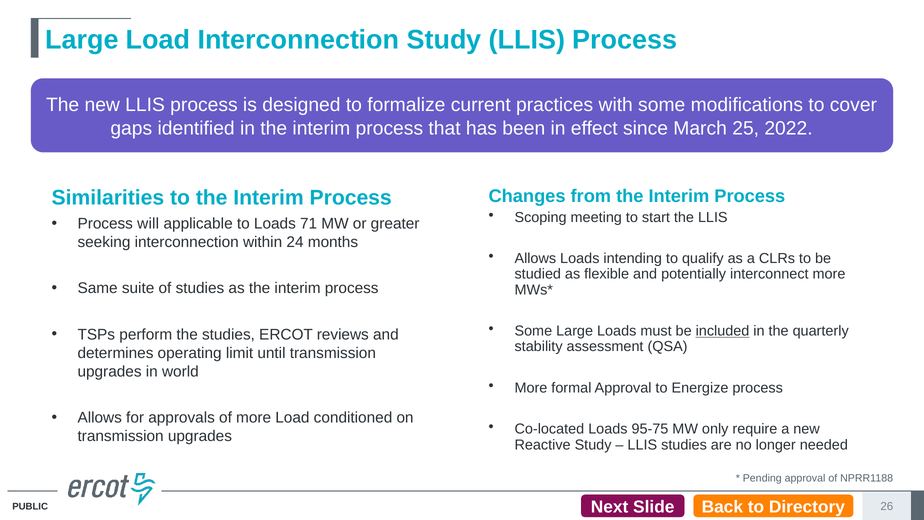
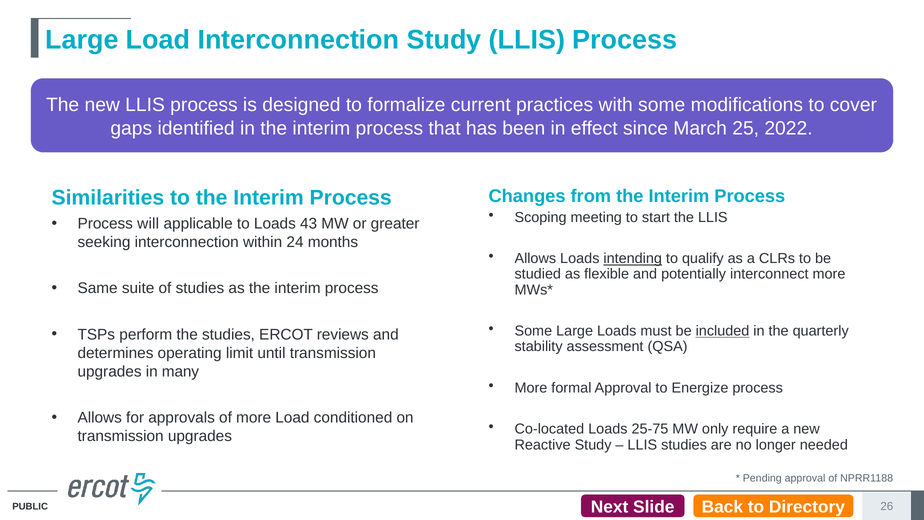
71: 71 -> 43
intending underline: none -> present
world: world -> many
95-75: 95-75 -> 25-75
